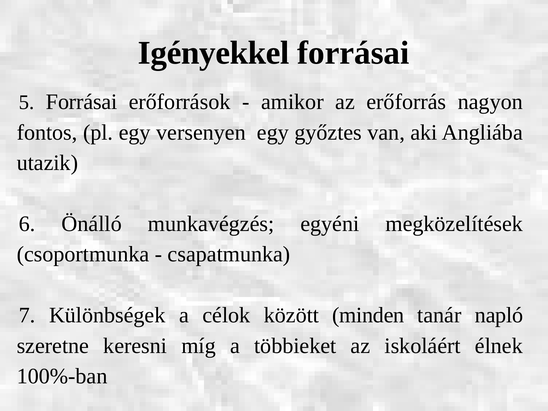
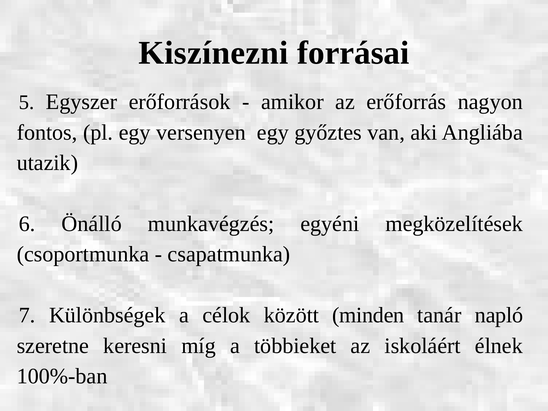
Igényekkel: Igényekkel -> Kiszínezni
5 Forrásai: Forrásai -> Egyszer
